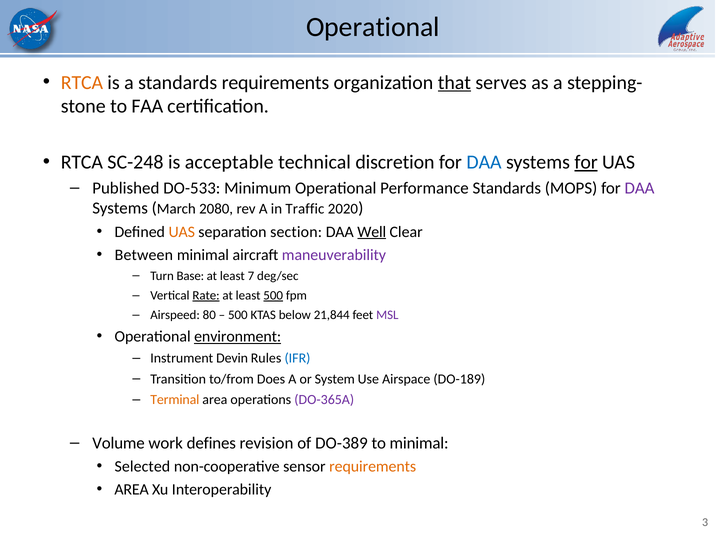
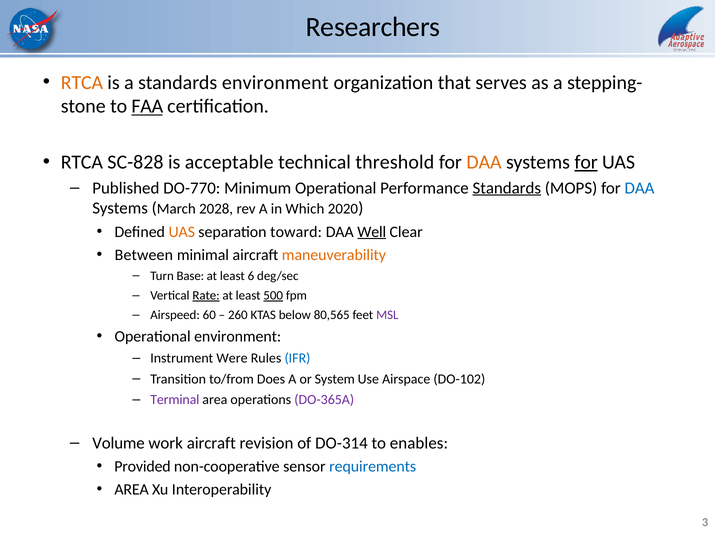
Operational at (373, 27): Operational -> Researchers
standards requirements: requirements -> environment
that underline: present -> none
FAA underline: none -> present
SC-248: SC-248 -> SC-828
discretion: discretion -> threshold
DAA at (484, 162) colour: blue -> orange
DO-533: DO-533 -> DO-770
Standards at (507, 188) underline: none -> present
DAA at (640, 188) colour: purple -> blue
2080: 2080 -> 2028
Traffic: Traffic -> Which
section: section -> toward
maneuverability colour: purple -> orange
7: 7 -> 6
80: 80 -> 60
500 at (238, 315): 500 -> 260
21,844: 21,844 -> 80,565
environment at (238, 336) underline: present -> none
Devin: Devin -> Were
DO-189: DO-189 -> DO-102
Terminal colour: orange -> purple
work defines: defines -> aircraft
DO-389: DO-389 -> DO-314
to minimal: minimal -> enables
Selected: Selected -> Provided
requirements at (373, 467) colour: orange -> blue
